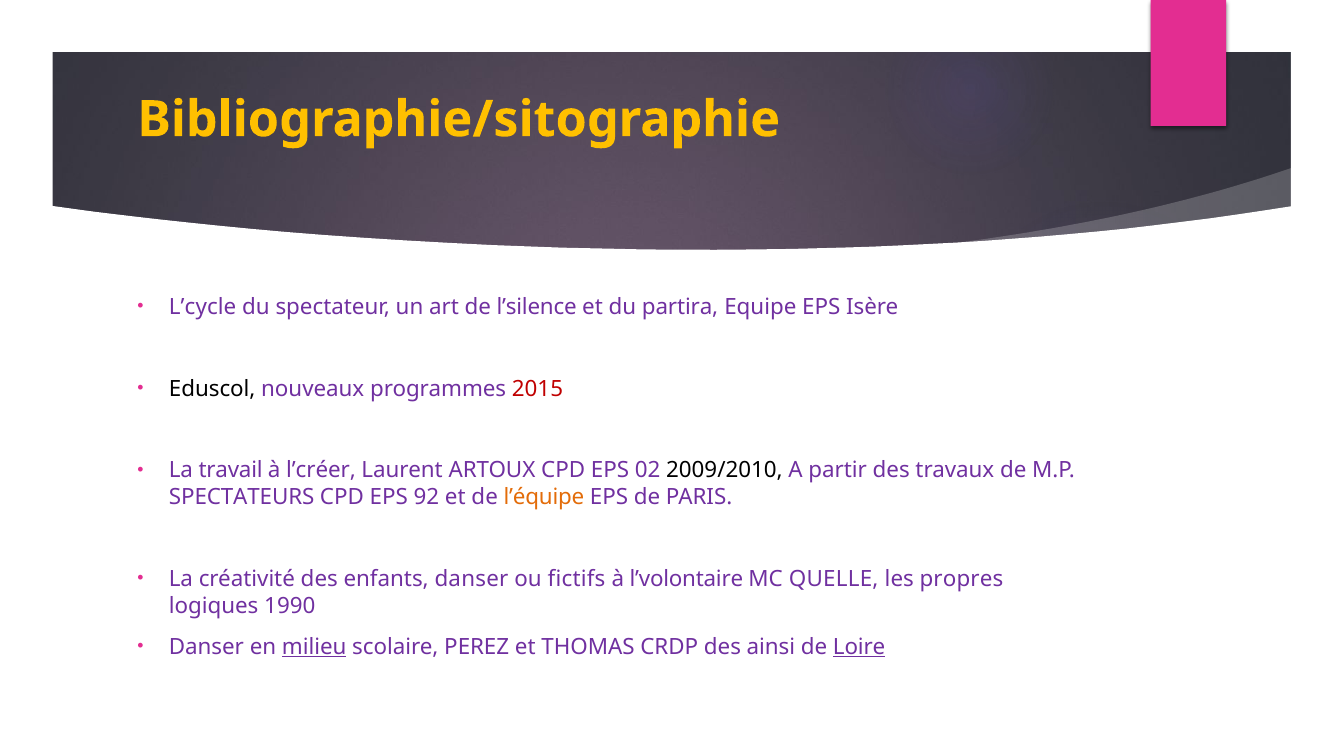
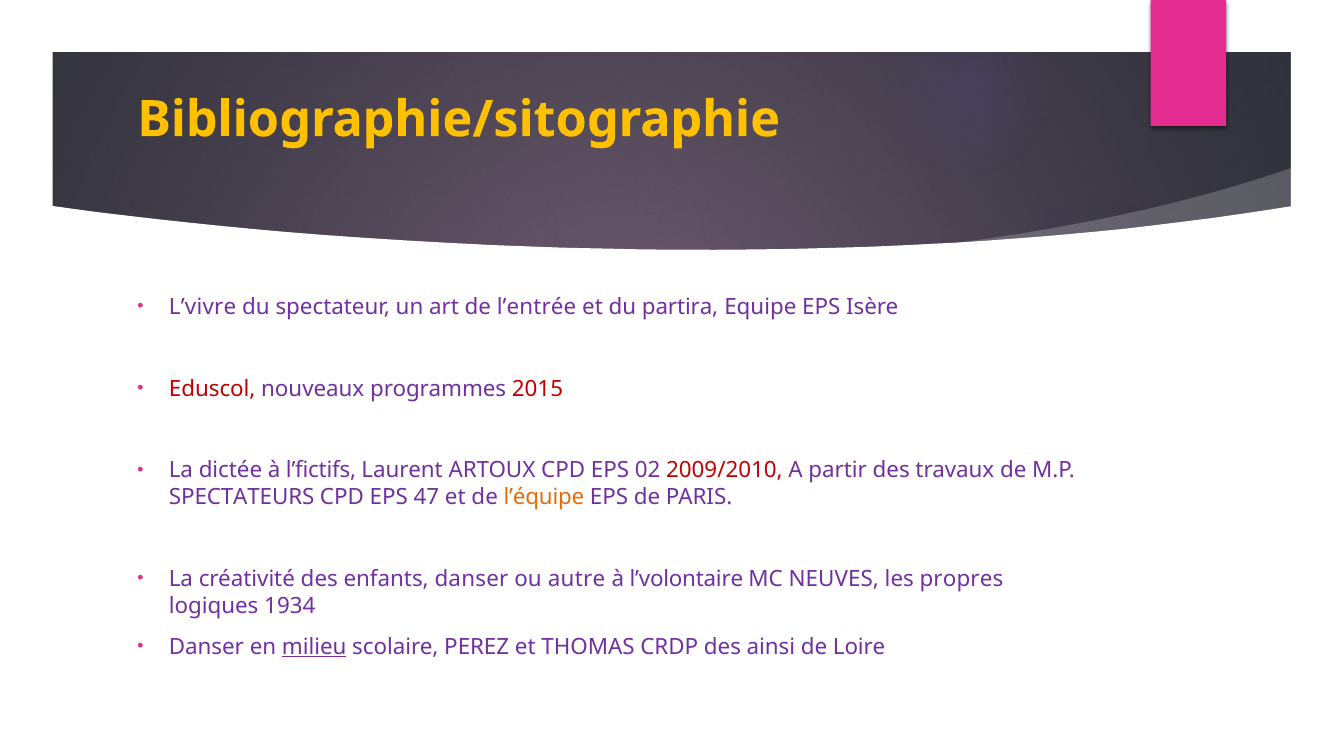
L’cycle: L’cycle -> L’vivre
l’silence: l’silence -> l’entrée
Eduscol colour: black -> red
travail: travail -> dictée
l’créer: l’créer -> l’fictifs
2009/2010 colour: black -> red
92: 92 -> 47
fictifs: fictifs -> autre
QUELLE: QUELLE -> NEUVES
1990: 1990 -> 1934
Loire underline: present -> none
